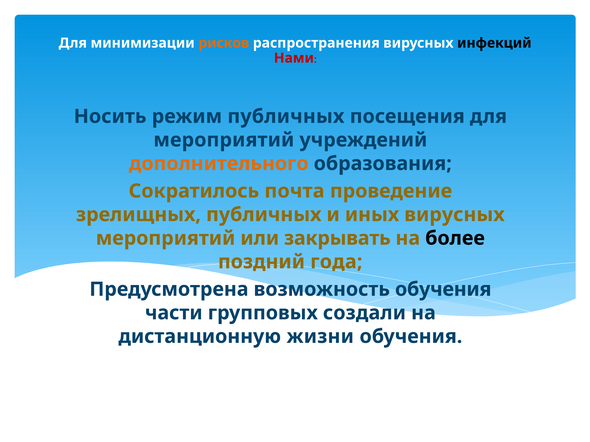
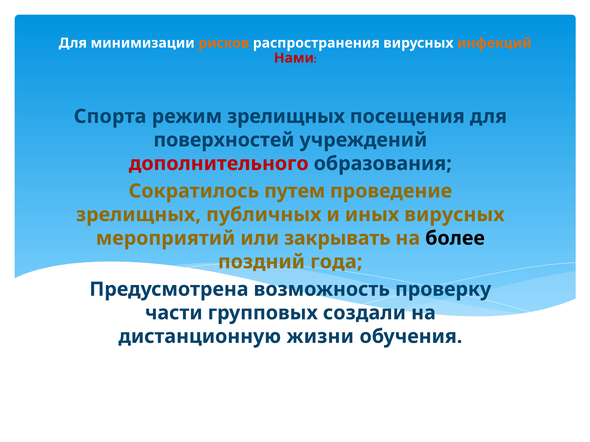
инфекций colour: black -> orange
Носить: Носить -> Спорта
режим публичных: публичных -> зрелищных
мероприятий at (224, 140): мероприятий -> поверхностей
дополнительного colour: orange -> red
почта: почта -> путем
возможность обучения: обучения -> проверку
